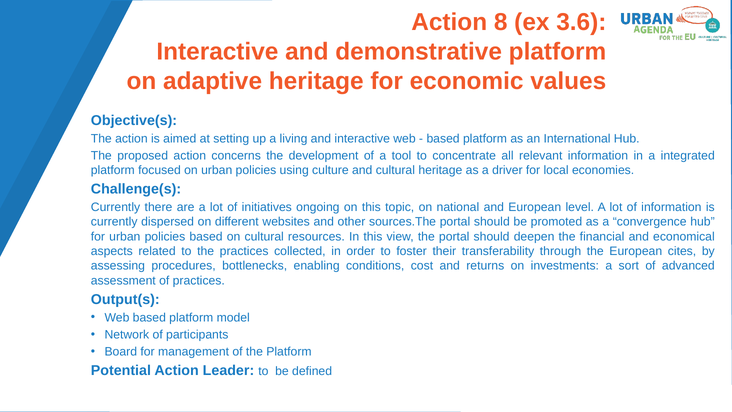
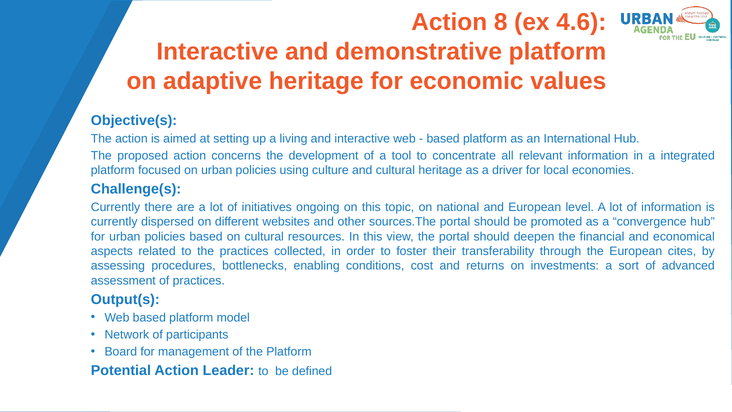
3.6: 3.6 -> 4.6
